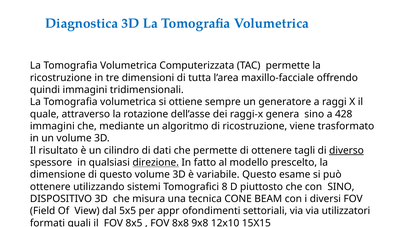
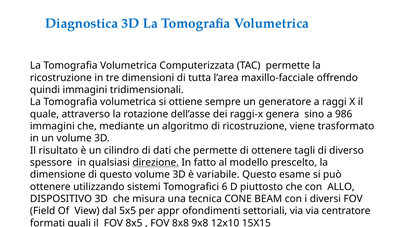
428: 428 -> 986
diverso underline: present -> none
8: 8 -> 6
con SINO: SINO -> ALLO
utilizzatori: utilizzatori -> centratore
